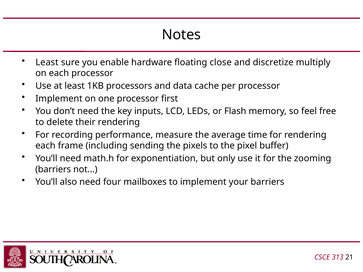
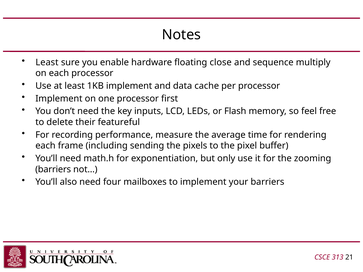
discretize: discretize -> sequence
1KB processors: processors -> implement
their rendering: rendering -> featureful
